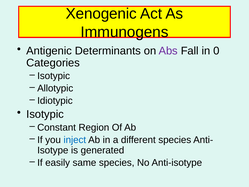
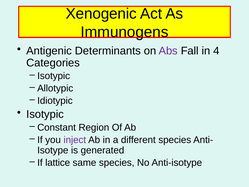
0: 0 -> 4
inject colour: blue -> purple
easily: easily -> lattice
